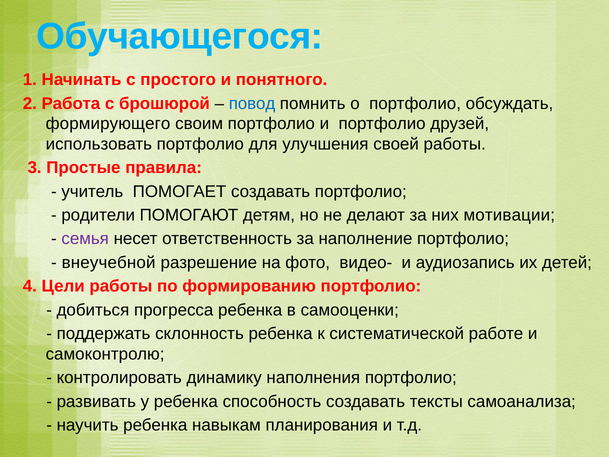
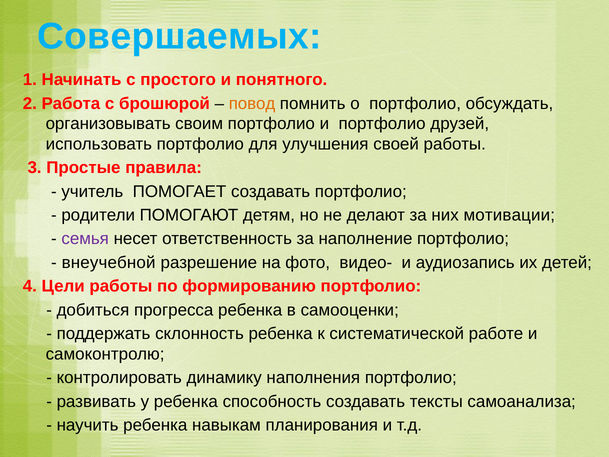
Обучающегося: Обучающегося -> Совершаемых
повод colour: blue -> orange
формирующего: формирующего -> организовывать
